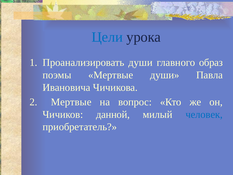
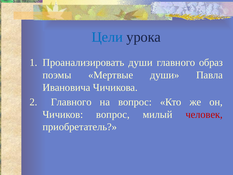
Мертвые at (71, 102): Мертвые -> Главного
Чичиков данной: данной -> вопрос
человек colour: blue -> red
